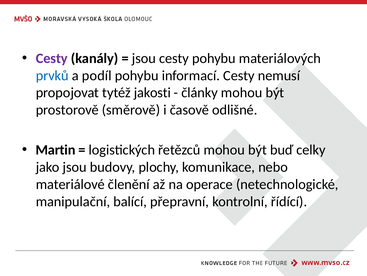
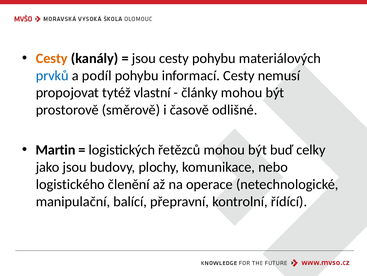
Cesty at (52, 58) colour: purple -> orange
jakosti: jakosti -> vlastní
materiálové: materiálové -> logistického
